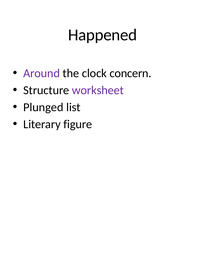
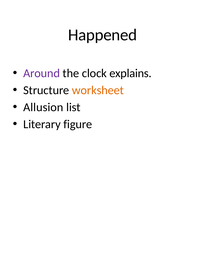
concern: concern -> explains
worksheet colour: purple -> orange
Plunged: Plunged -> Allusion
